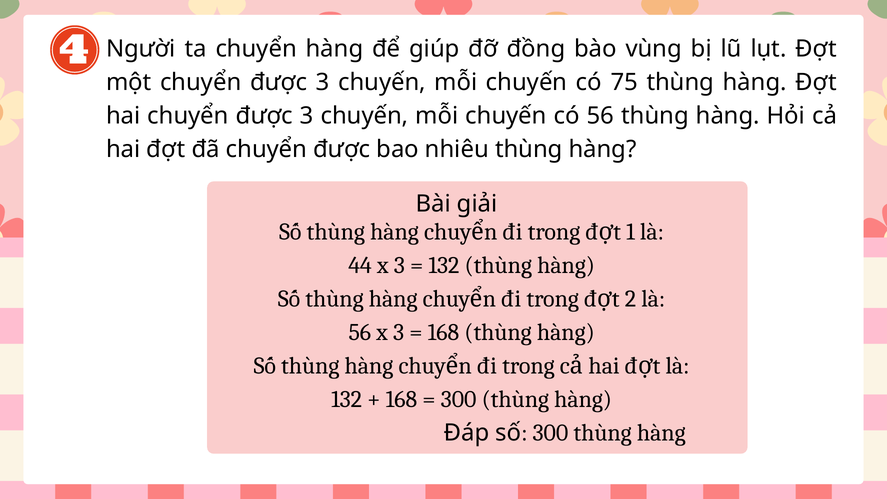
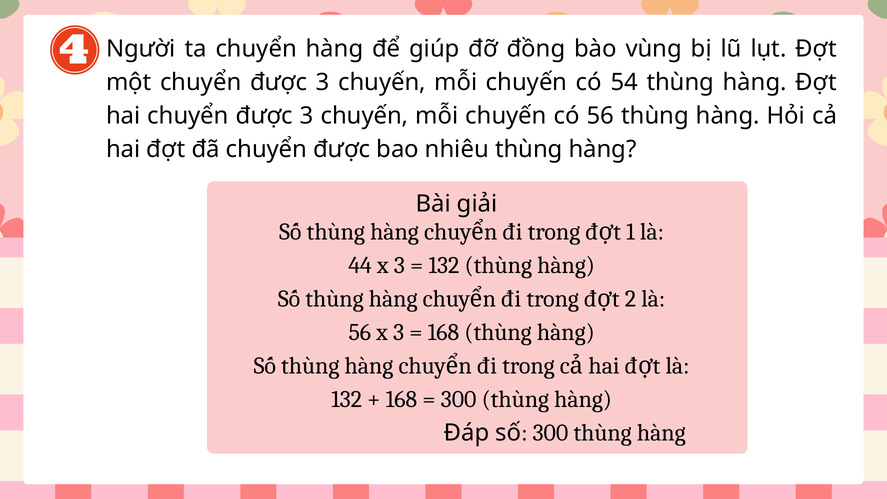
75: 75 -> 54
